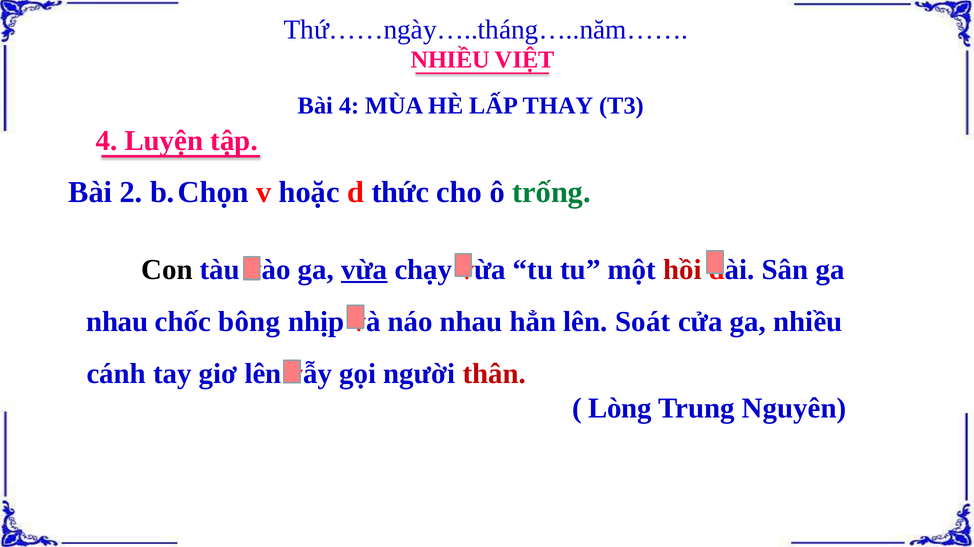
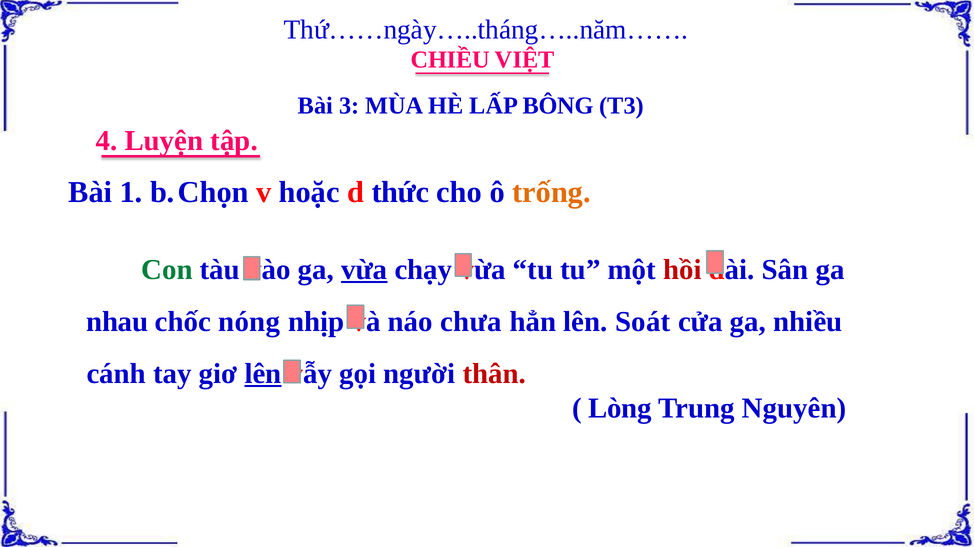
NHIỀU at (450, 60): NHIỀU -> CHIỀU
Bài 4: 4 -> 3
THAY: THAY -> BÔNG
2: 2 -> 1
trống colour: green -> orange
Con colour: black -> green
bông: bông -> nóng
náo nhau: nhau -> chưa
lên at (263, 374) underline: none -> present
